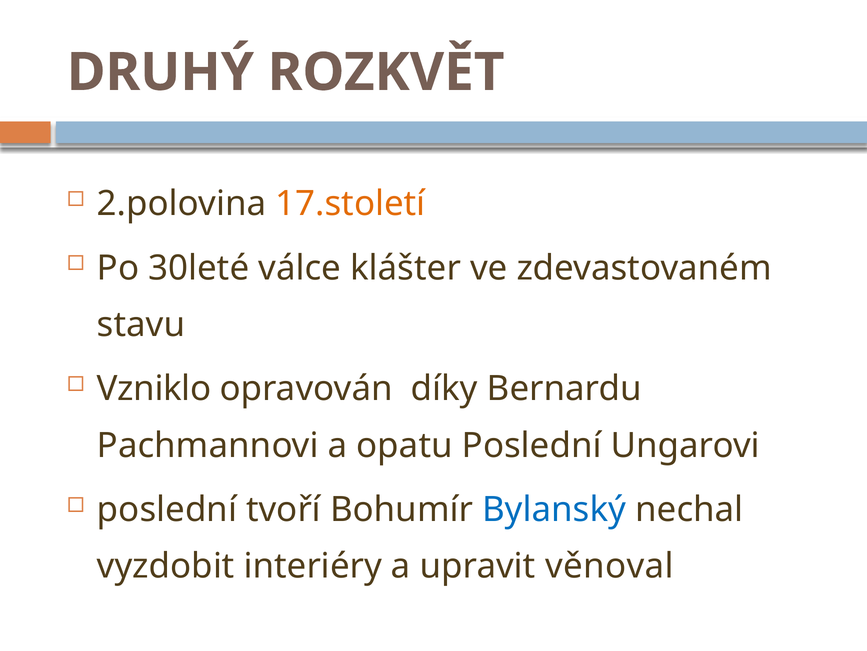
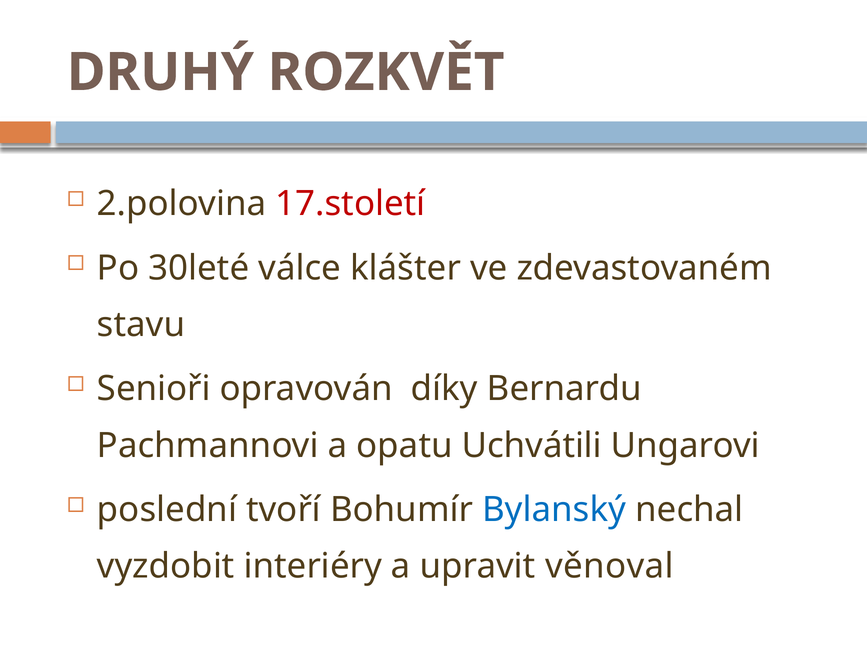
17.století colour: orange -> red
Vzniklo: Vzniklo -> Senioři
opatu Poslední: Poslední -> Uchvátili
